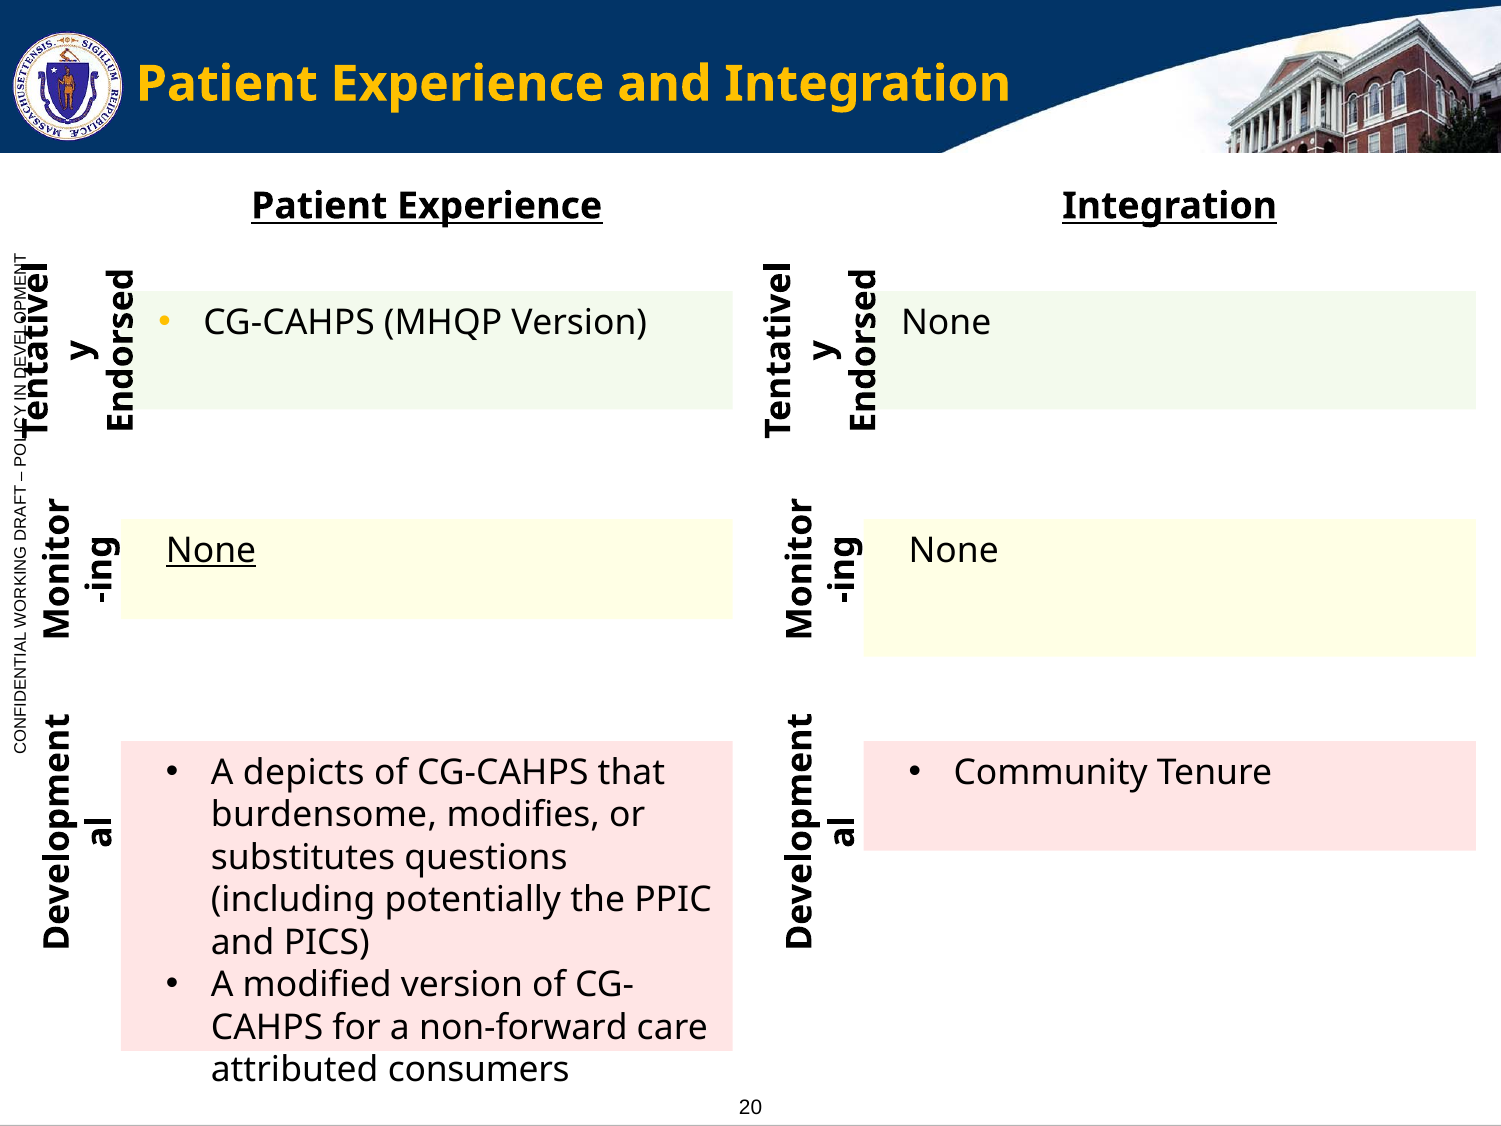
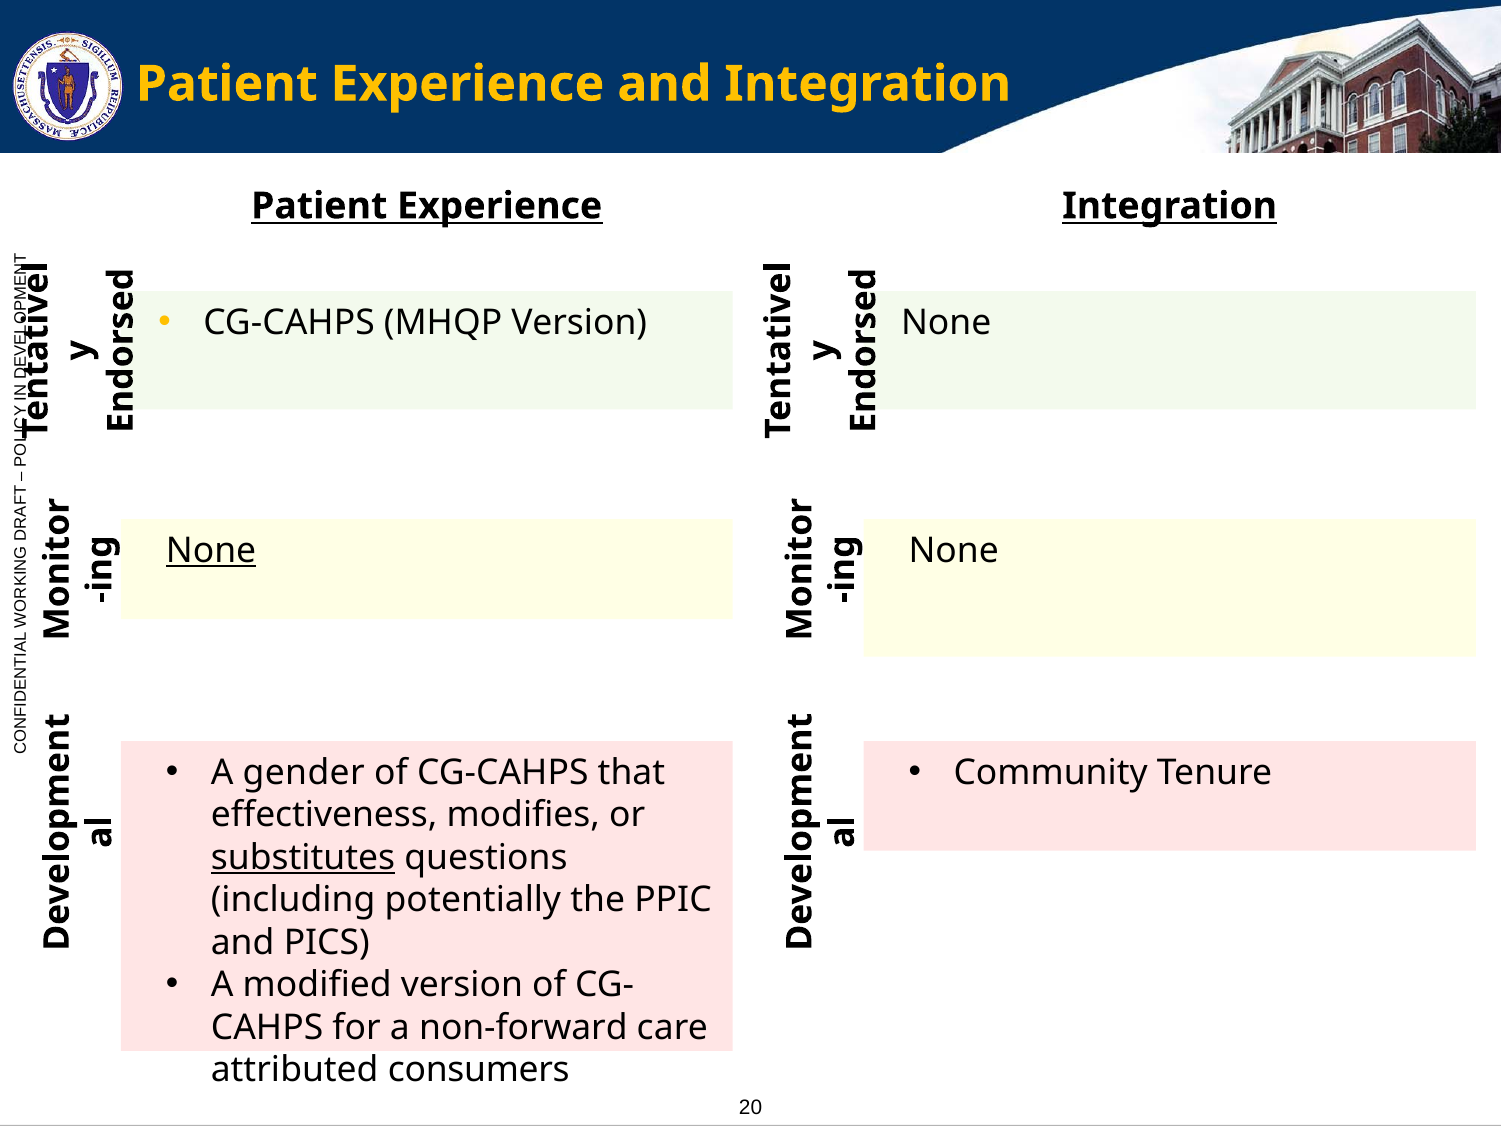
depicts: depicts -> gender
burdensome: burdensome -> effectiveness
substitutes underline: none -> present
